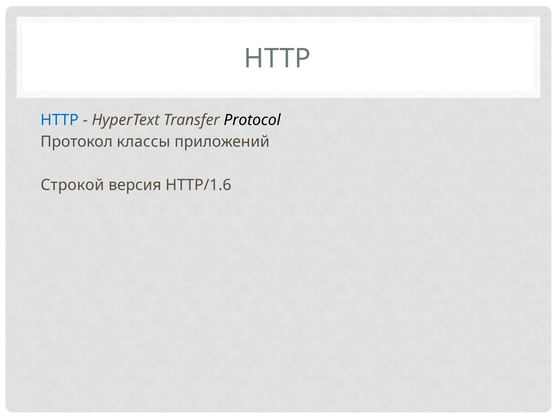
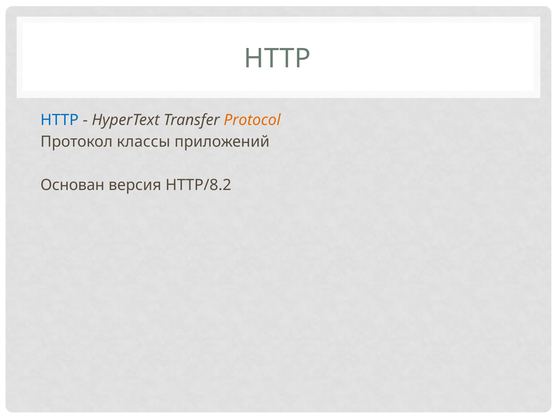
Protocol colour: black -> orange
Строкой: Строкой -> Основан
HTTP/1.6: HTTP/1.6 -> HTTP/8.2
